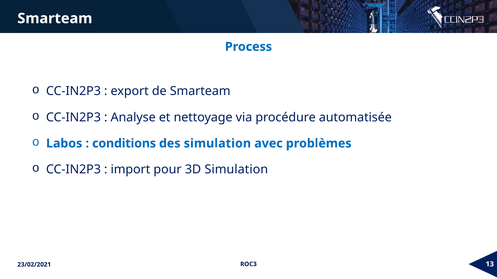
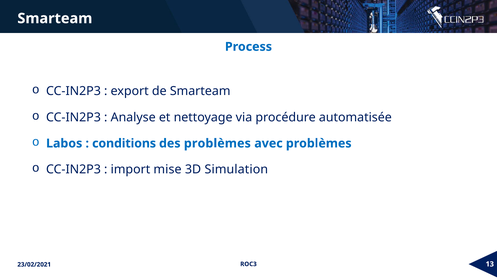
des simulation: simulation -> problèmes
pour: pour -> mise
